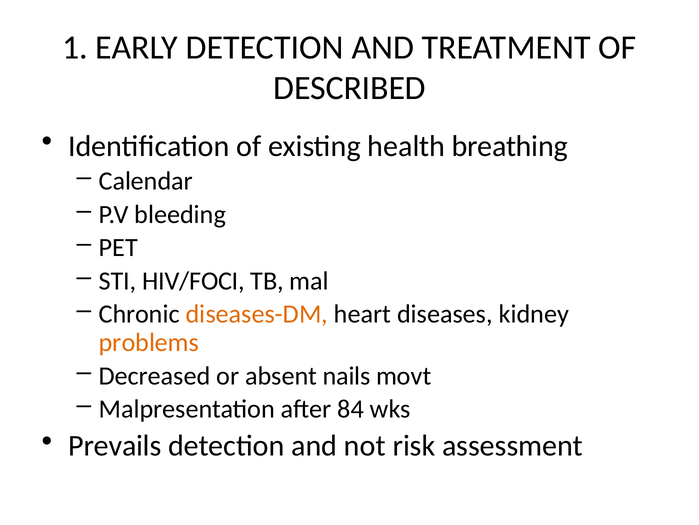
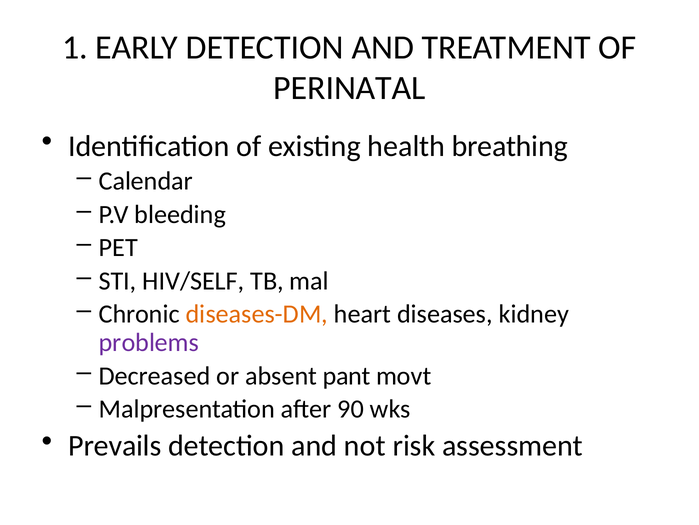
DESCRIBED: DESCRIBED -> PERINATAL
HIV/FOCI: HIV/FOCI -> HIV/SELF
problems colour: orange -> purple
nails: nails -> pant
84: 84 -> 90
